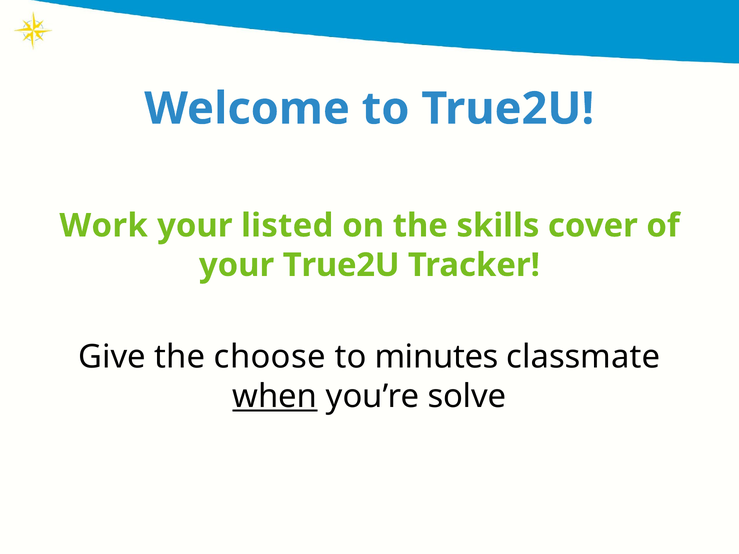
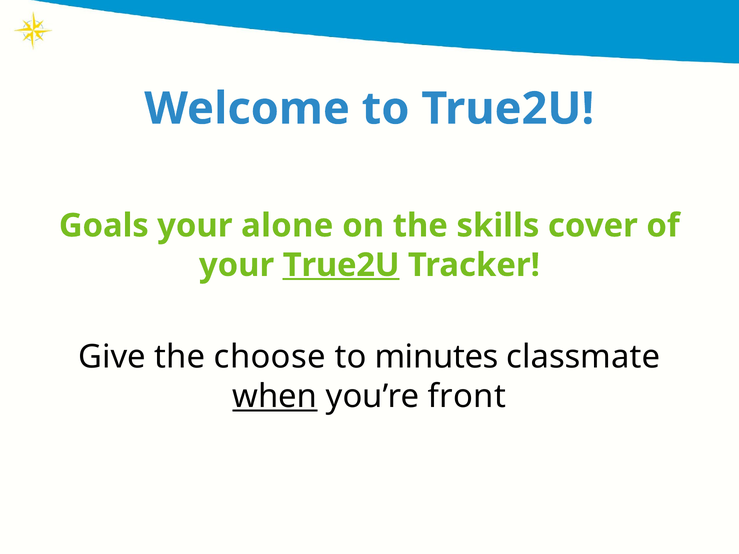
Work: Work -> Goals
listed: listed -> alone
True2U at (341, 265) underline: none -> present
solve: solve -> front
